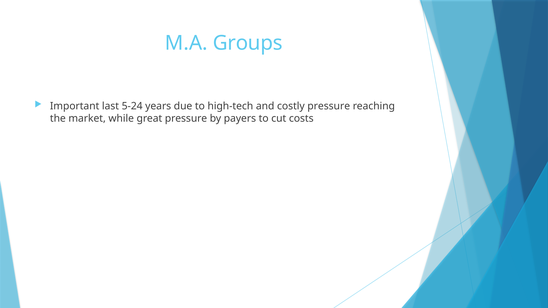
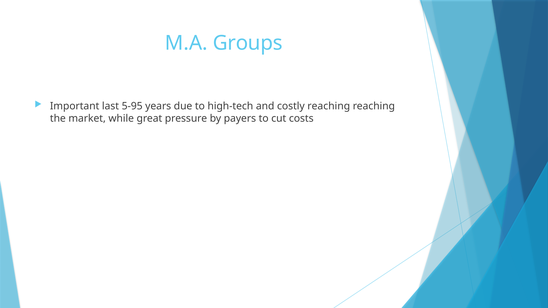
5-24: 5-24 -> 5-95
costly pressure: pressure -> reaching
